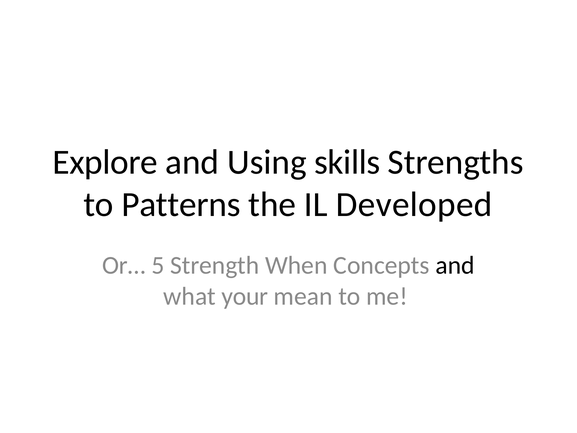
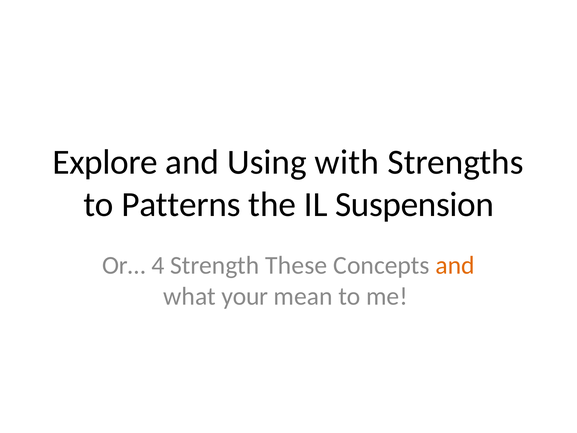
skills: skills -> with
Developed: Developed -> Suspension
5: 5 -> 4
When: When -> These
and at (455, 265) colour: black -> orange
